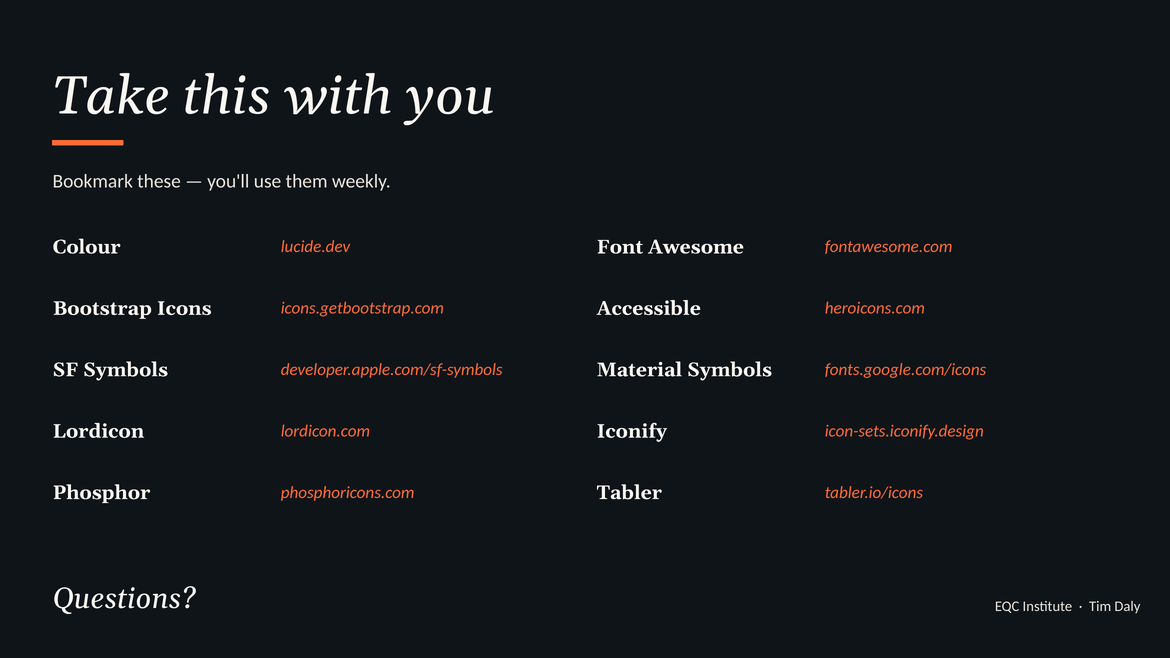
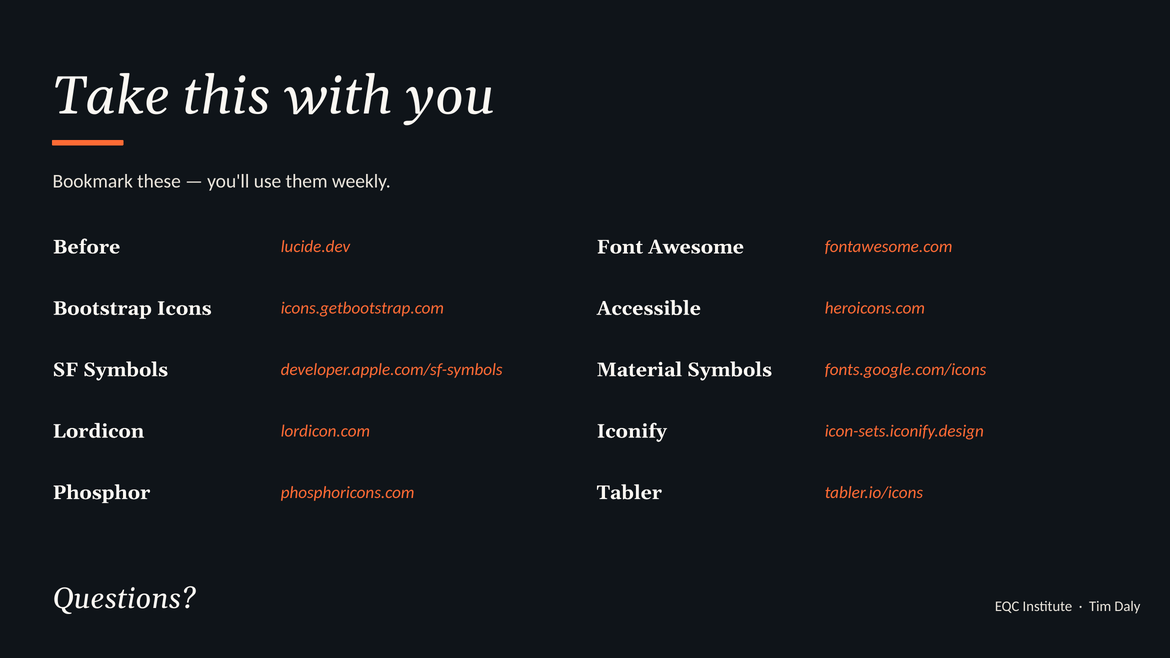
Colour: Colour -> Before
